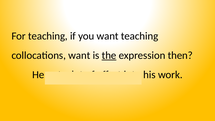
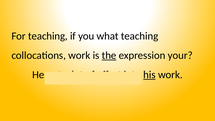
you want: want -> what
collocations want: want -> work
then: then -> your
his underline: none -> present
